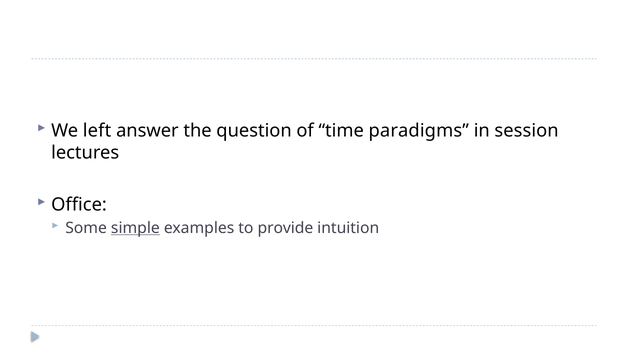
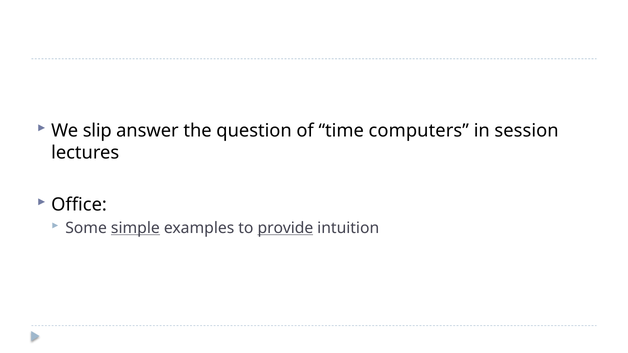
left: left -> slip
paradigms: paradigms -> computers
provide underline: none -> present
